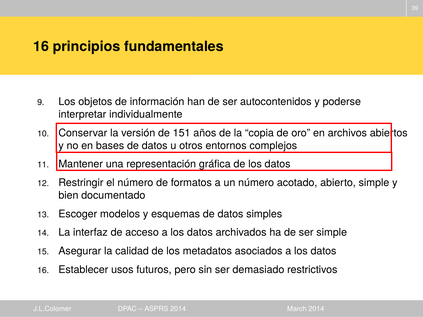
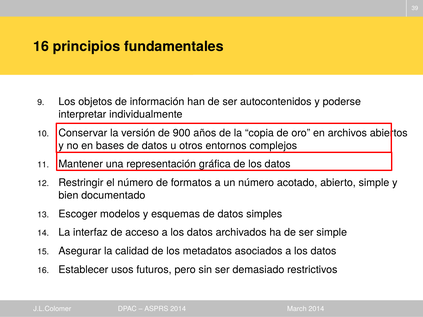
151: 151 -> 900
